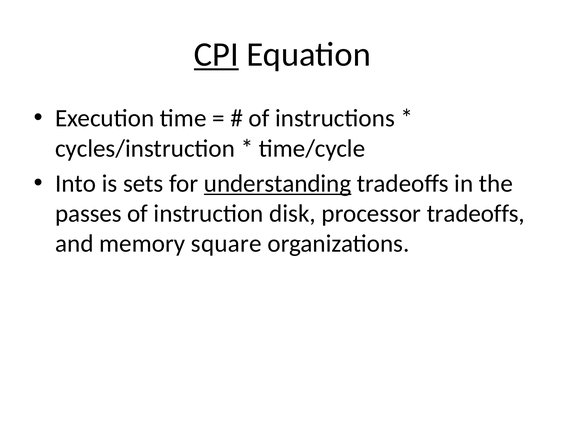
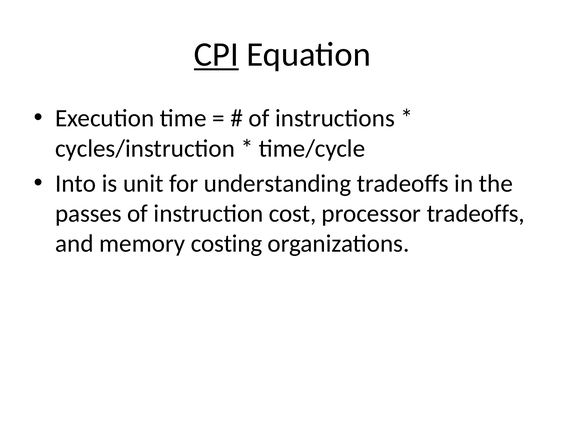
sets: sets -> unit
understanding underline: present -> none
disk: disk -> cost
square: square -> costing
